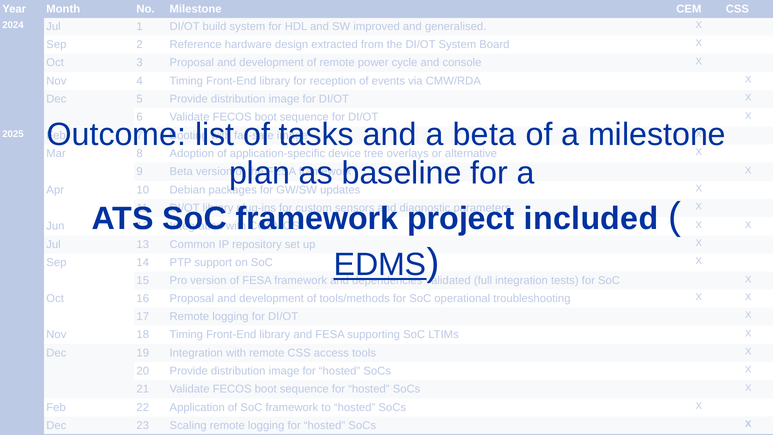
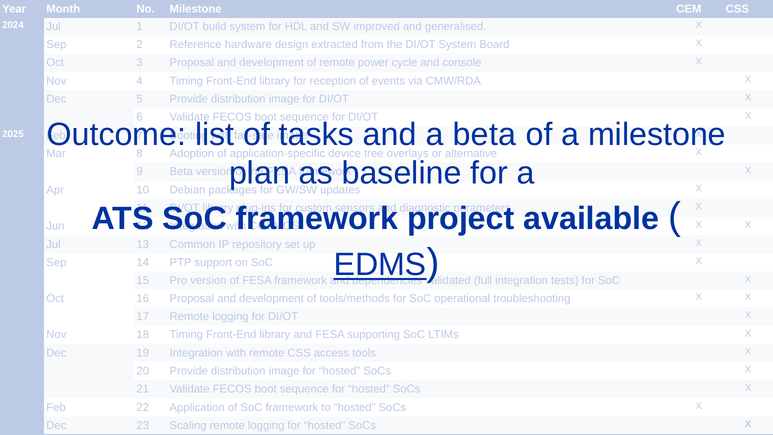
included: included -> available
